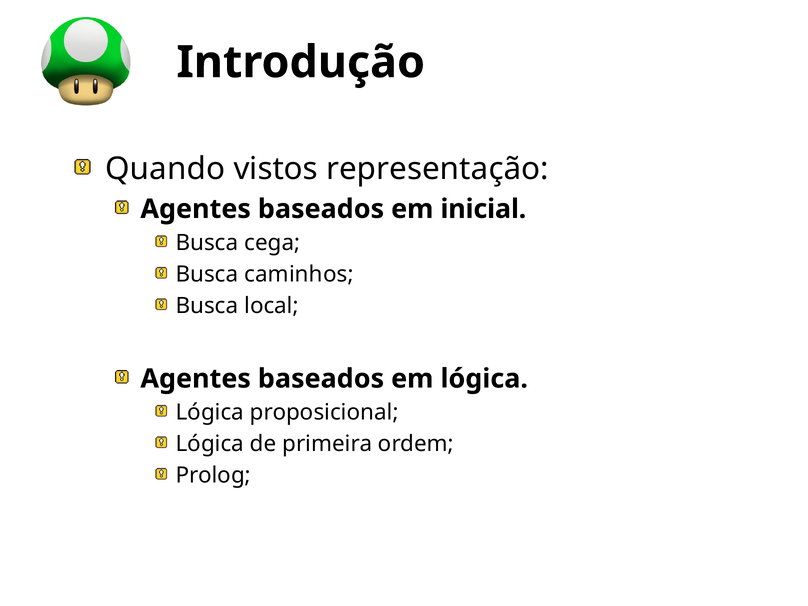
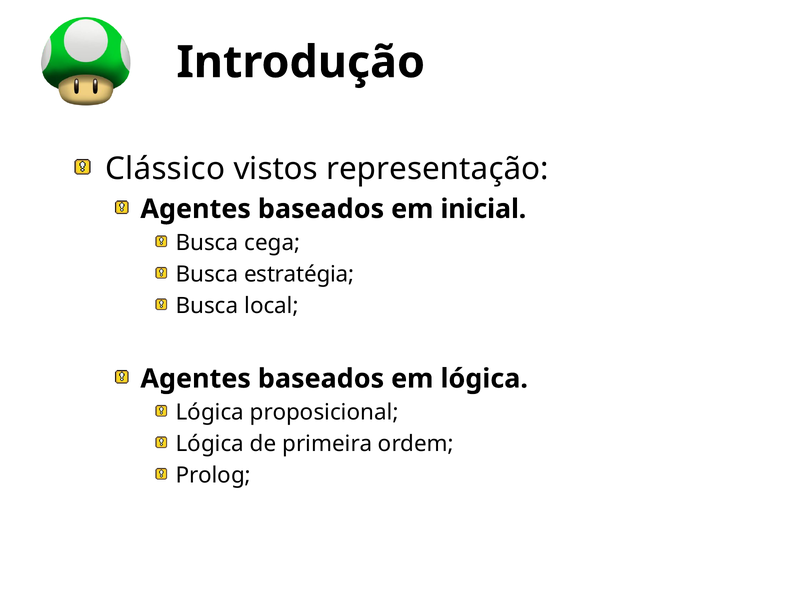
Quando: Quando -> Clássico
caminhos: caminhos -> estratégia
